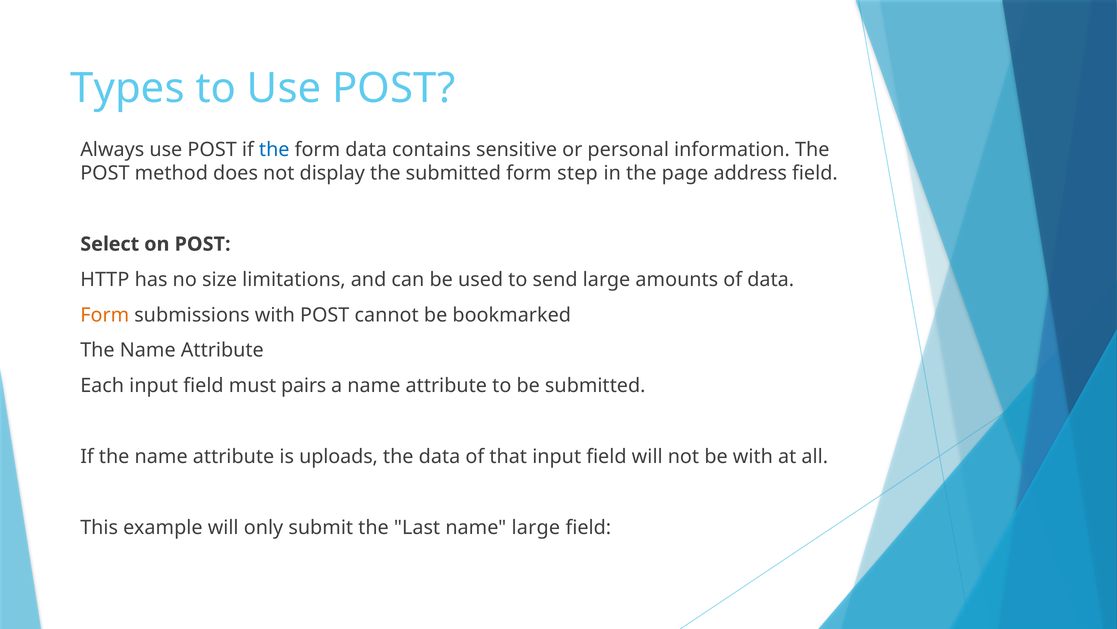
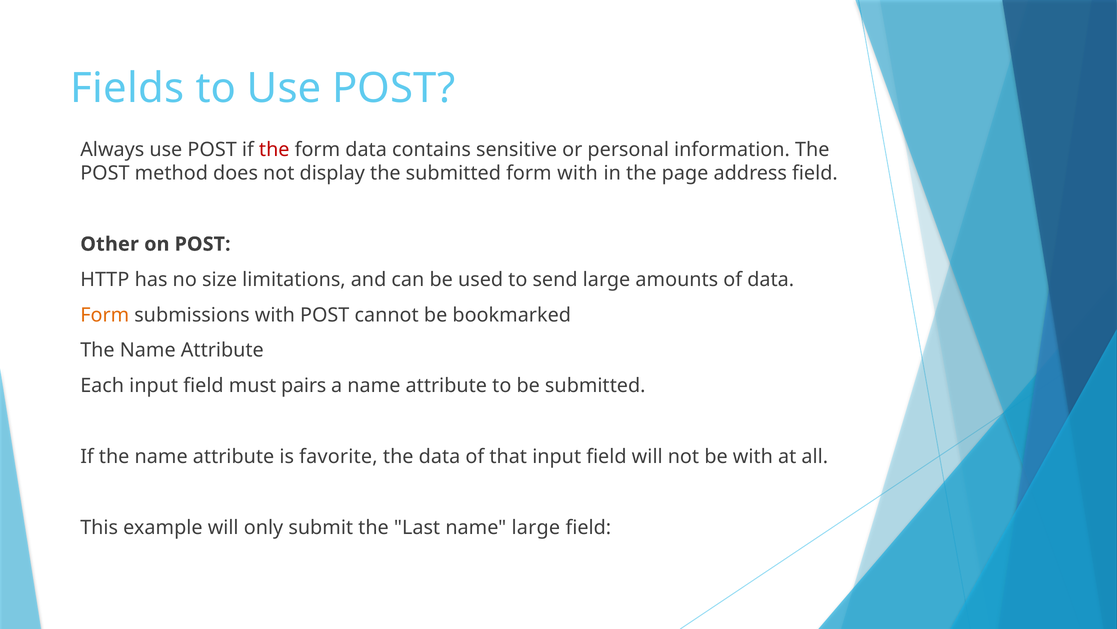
Types: Types -> Fields
the at (274, 149) colour: blue -> red
form step: step -> with
Select: Select -> Other
uploads: uploads -> favorite
